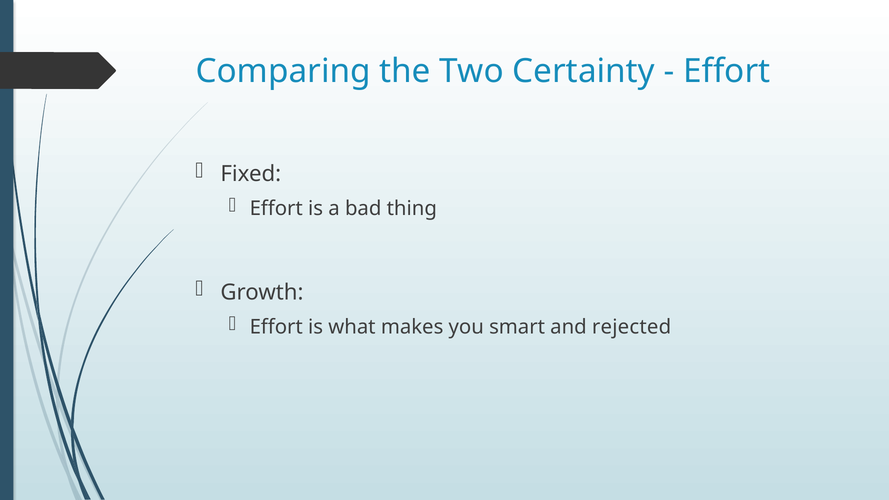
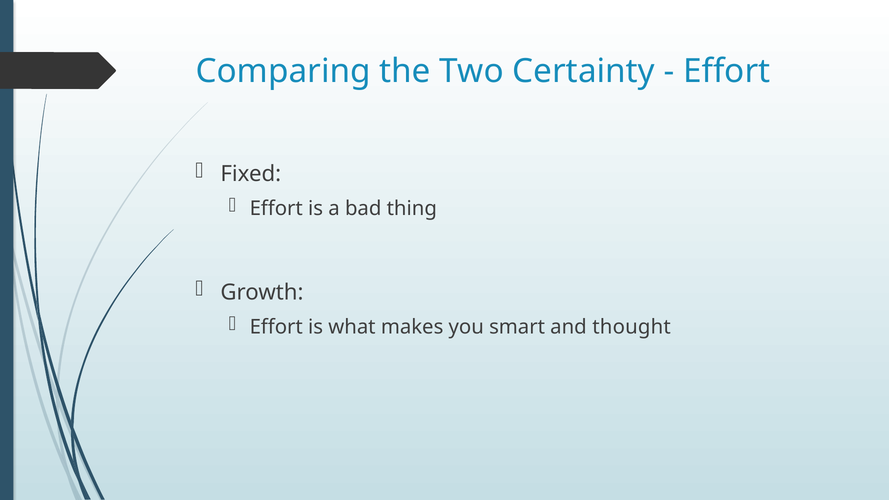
rejected: rejected -> thought
